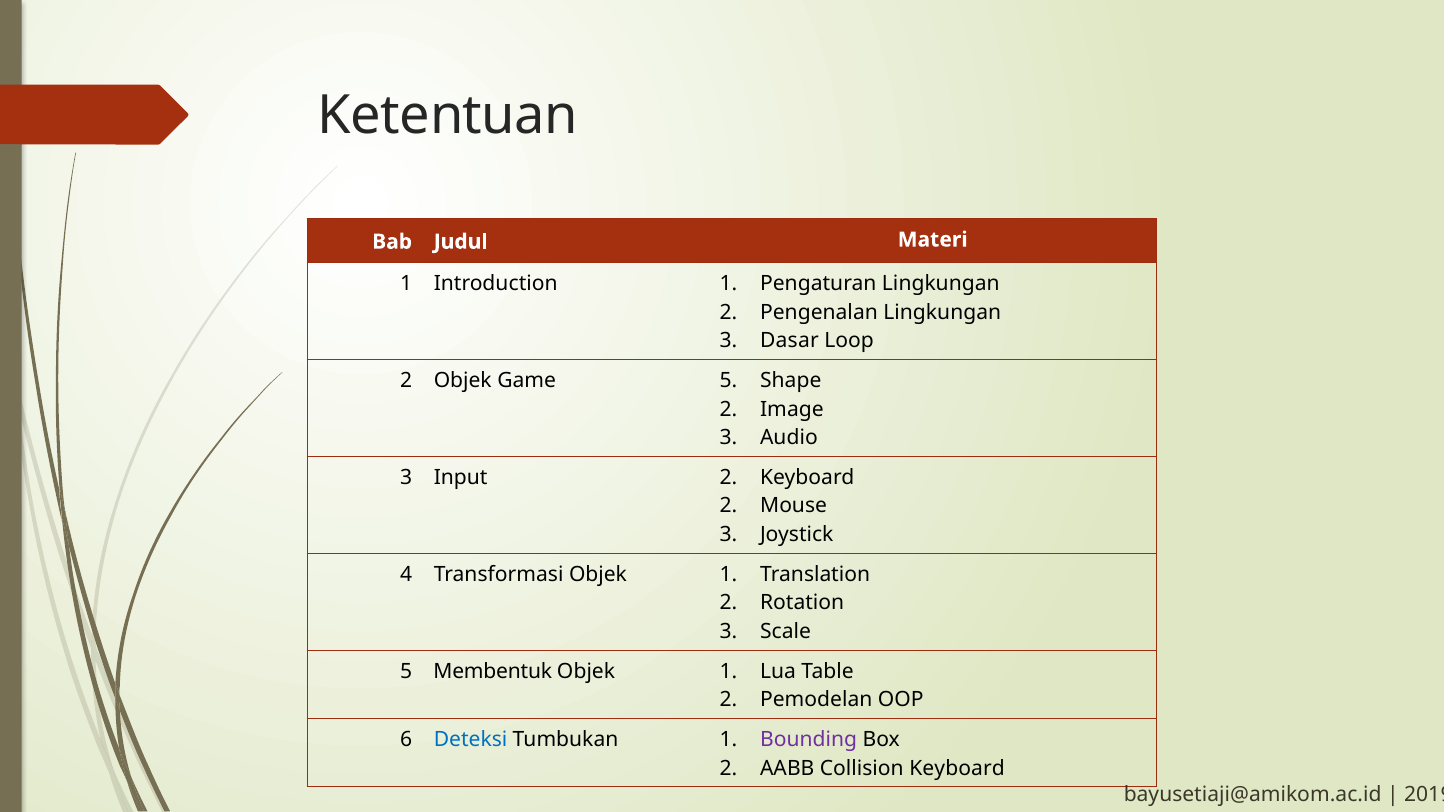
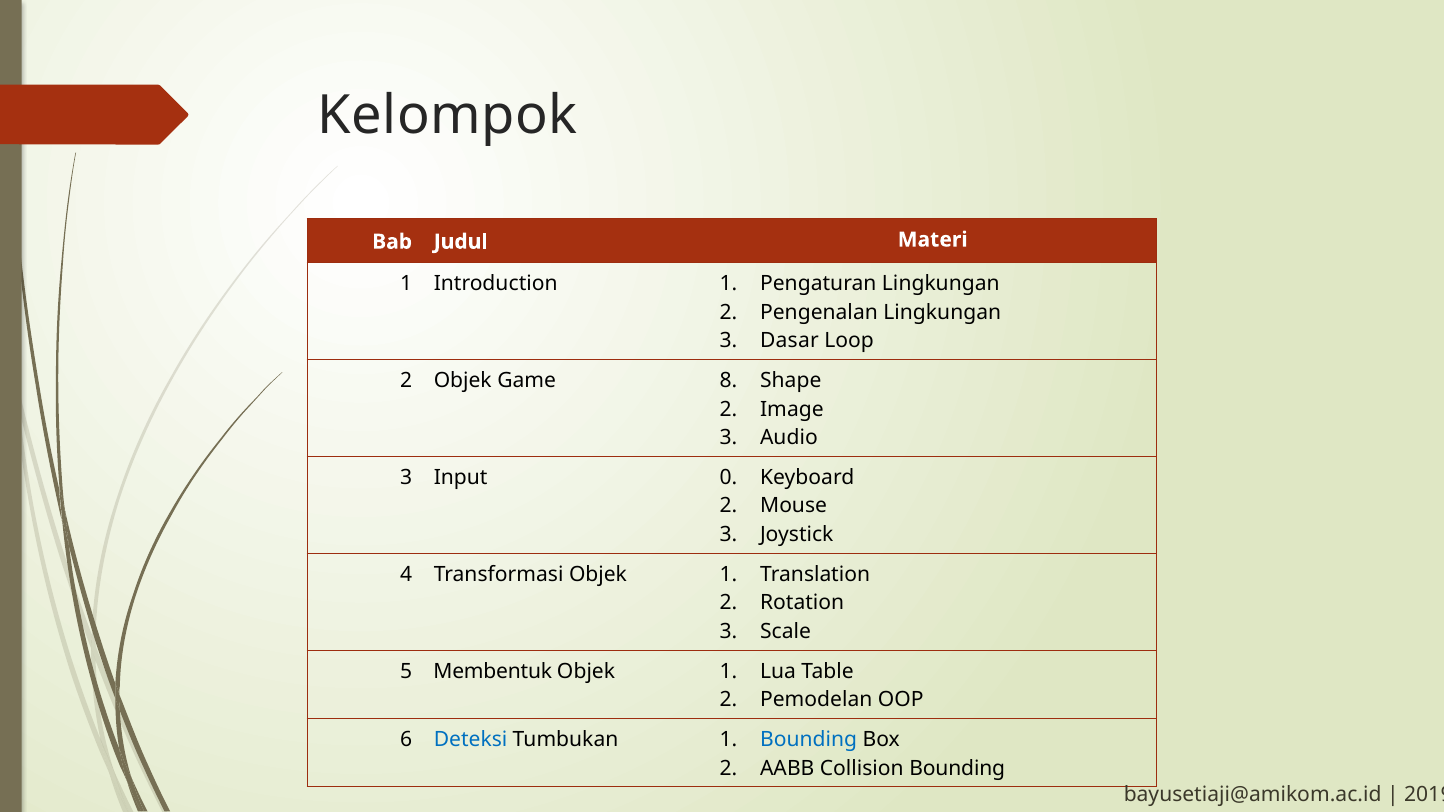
Ketentuan: Ketentuan -> Kelompok
Game 5: 5 -> 8
Input 2: 2 -> 0
Bounding at (809, 740) colour: purple -> blue
Collision Keyboard: Keyboard -> Bounding
